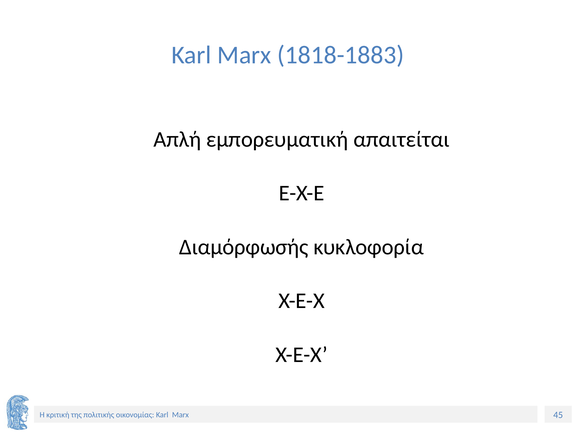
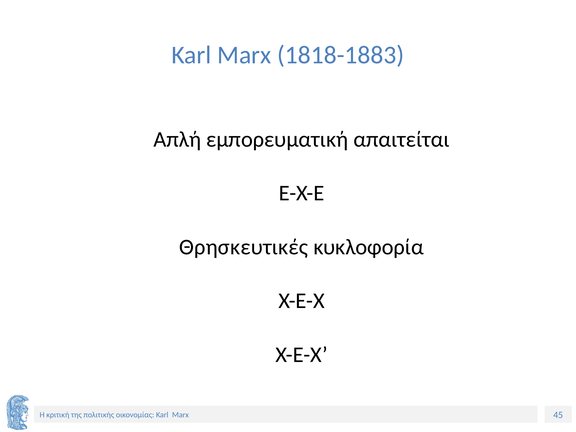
Διαμόρφωσής: Διαμόρφωσής -> Θρησκευτικές
